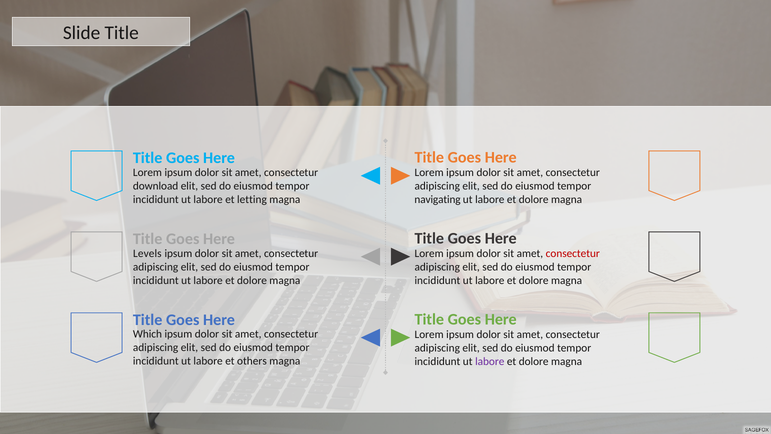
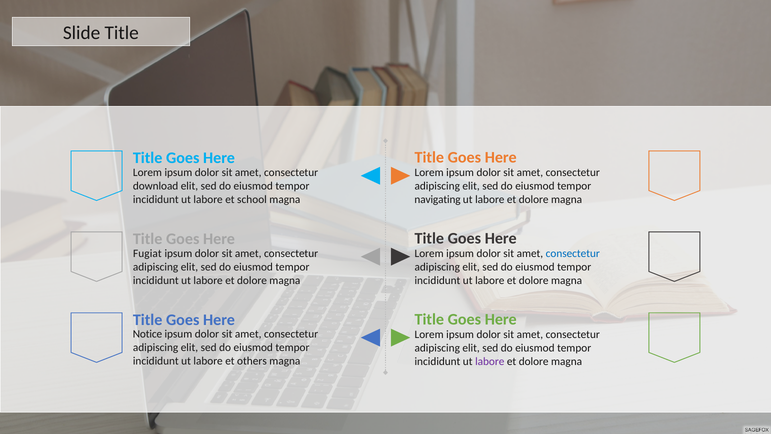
letting: letting -> school
Levels: Levels -> Fugiat
consectetur at (573, 253) colour: red -> blue
Which: Which -> Notice
